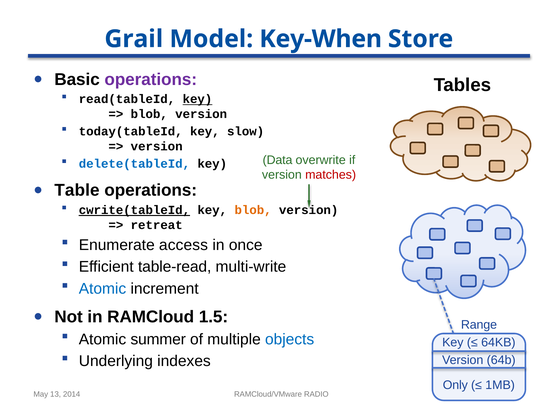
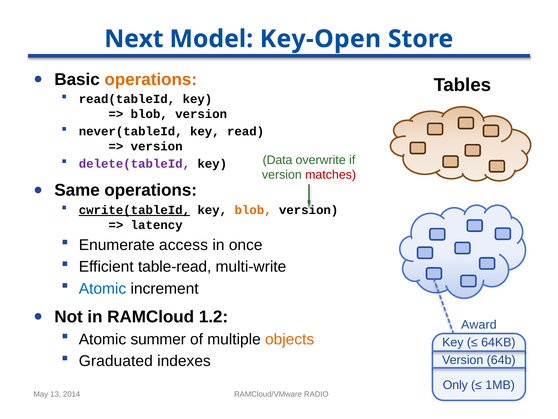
Grail: Grail -> Next
Key-When: Key-When -> Key-Open
operations at (151, 79) colour: purple -> orange
key at (197, 99) underline: present -> none
today(tableId: today(tableId -> never(tableId
slow: slow -> read
delete(tableId colour: blue -> purple
Table: Table -> Same
retreat: retreat -> latency
1.5: 1.5 -> 1.2
Range: Range -> Award
objects colour: blue -> orange
Underlying: Underlying -> Graduated
